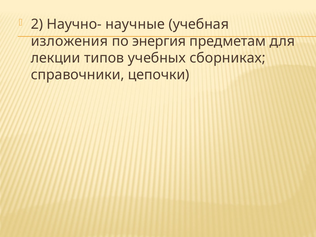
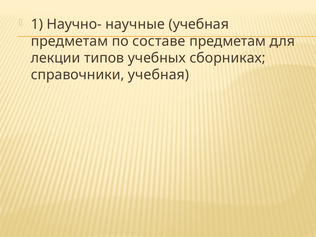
2: 2 -> 1
изложения at (69, 41): изложения -> предметам
энергия: энергия -> составе
справочники цепочки: цепочки -> учебная
